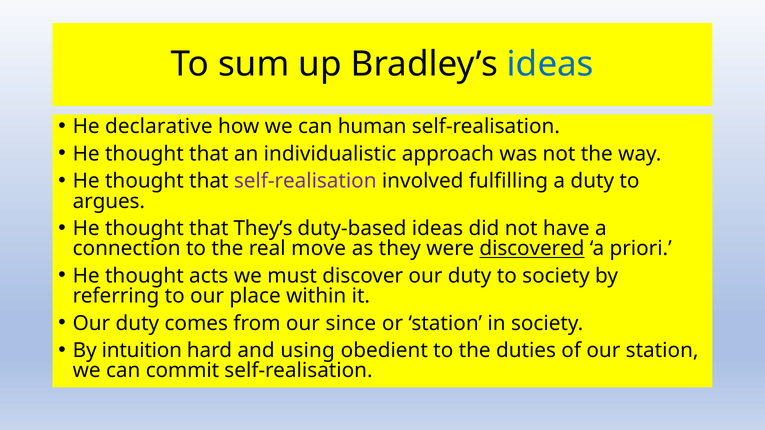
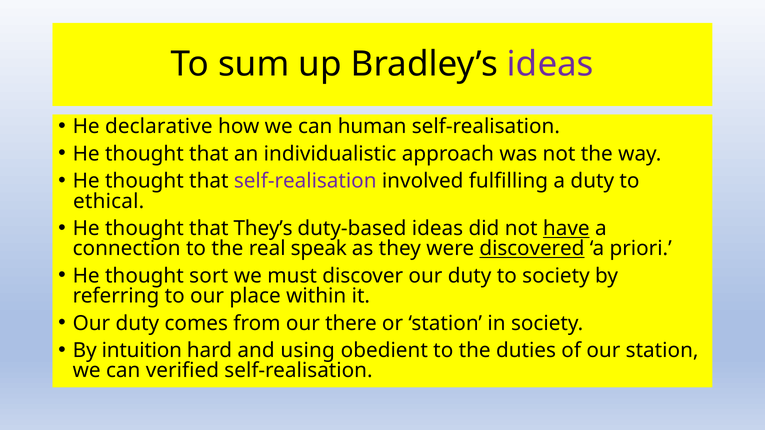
ideas at (550, 64) colour: blue -> purple
argues: argues -> ethical
have underline: none -> present
move: move -> speak
acts: acts -> sort
since: since -> there
commit: commit -> verified
